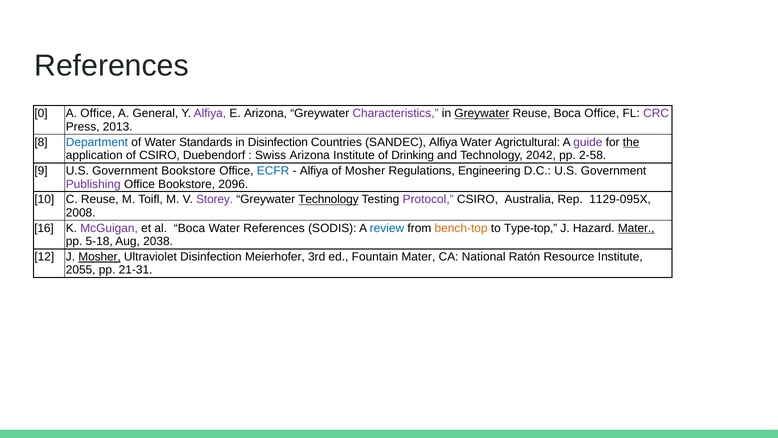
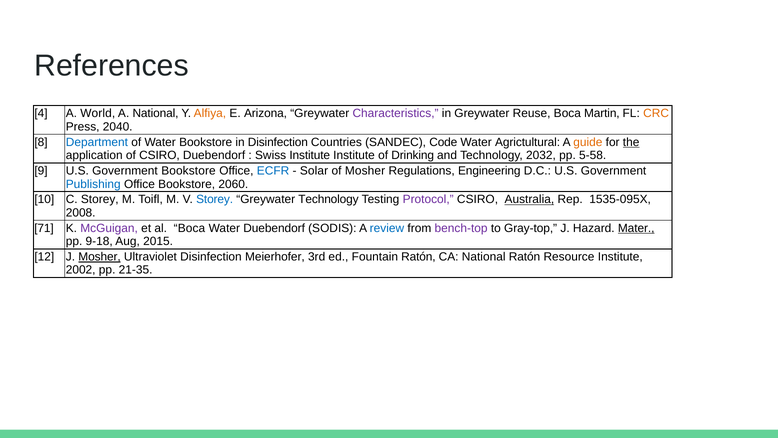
0: 0 -> 4
A Office: Office -> World
A General: General -> National
Alfiya at (210, 113) colour: purple -> orange
Greywater at (482, 113) underline: present -> none
Boca Office: Office -> Martin
CRC colour: purple -> orange
2013: 2013 -> 2040
Water Standards: Standards -> Bookstore
SANDEC Alfiya: Alfiya -> Code
guide colour: purple -> orange
Swiss Arizona: Arizona -> Institute
2042: 2042 -> 2032
2-58: 2-58 -> 5-58
Alfiya at (314, 171): Alfiya -> Solar
Publishing colour: purple -> blue
2096: 2096 -> 2060
C Reuse: Reuse -> Storey
Storey at (215, 199) colour: purple -> blue
Technology at (328, 199) underline: present -> none
Australia underline: none -> present
1129-095X: 1129-095X -> 1535-095X
16: 16 -> 71
Water References: References -> Duebendorf
bench-top colour: orange -> purple
Type-top: Type-top -> Gray-top
5-18: 5-18 -> 9-18
2038: 2038 -> 2015
Fountain Mater: Mater -> Ratón
2055: 2055 -> 2002
21-31: 21-31 -> 21-35
